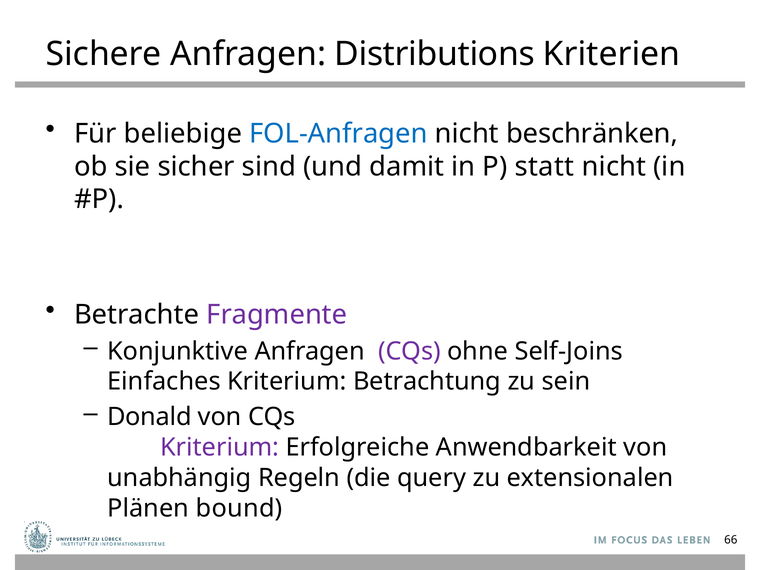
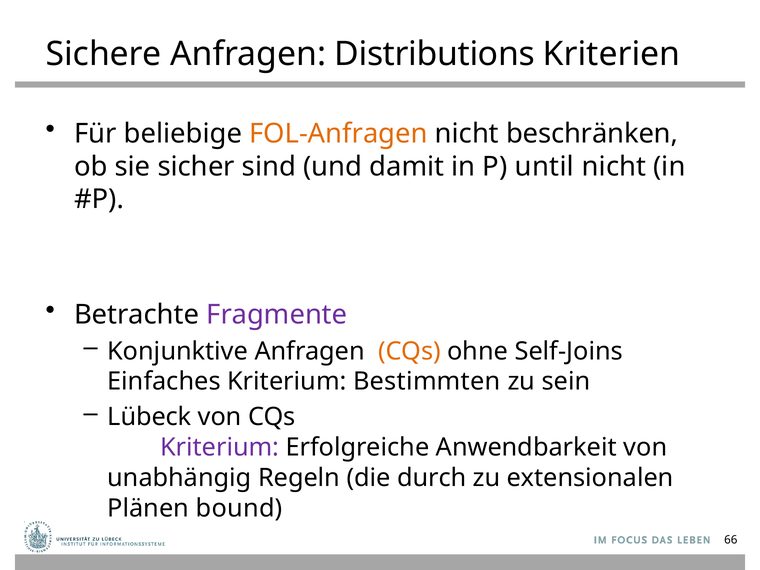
FOL-Anfragen colour: blue -> orange
statt: statt -> until
CQs at (409, 351) colour: purple -> orange
Betrachtung: Betrachtung -> Bestimmten
Donald: Donald -> Lübeck
query: query -> durch
